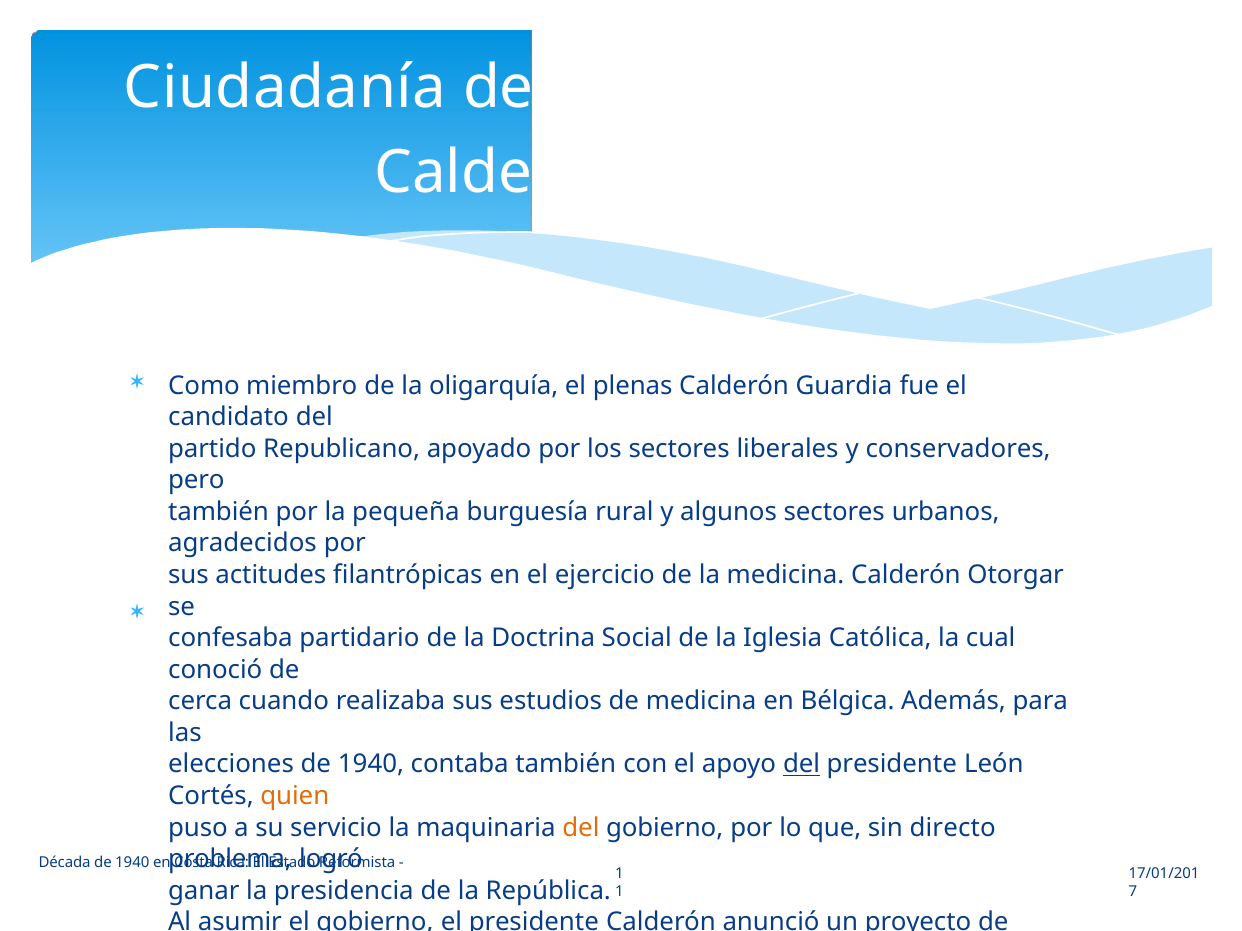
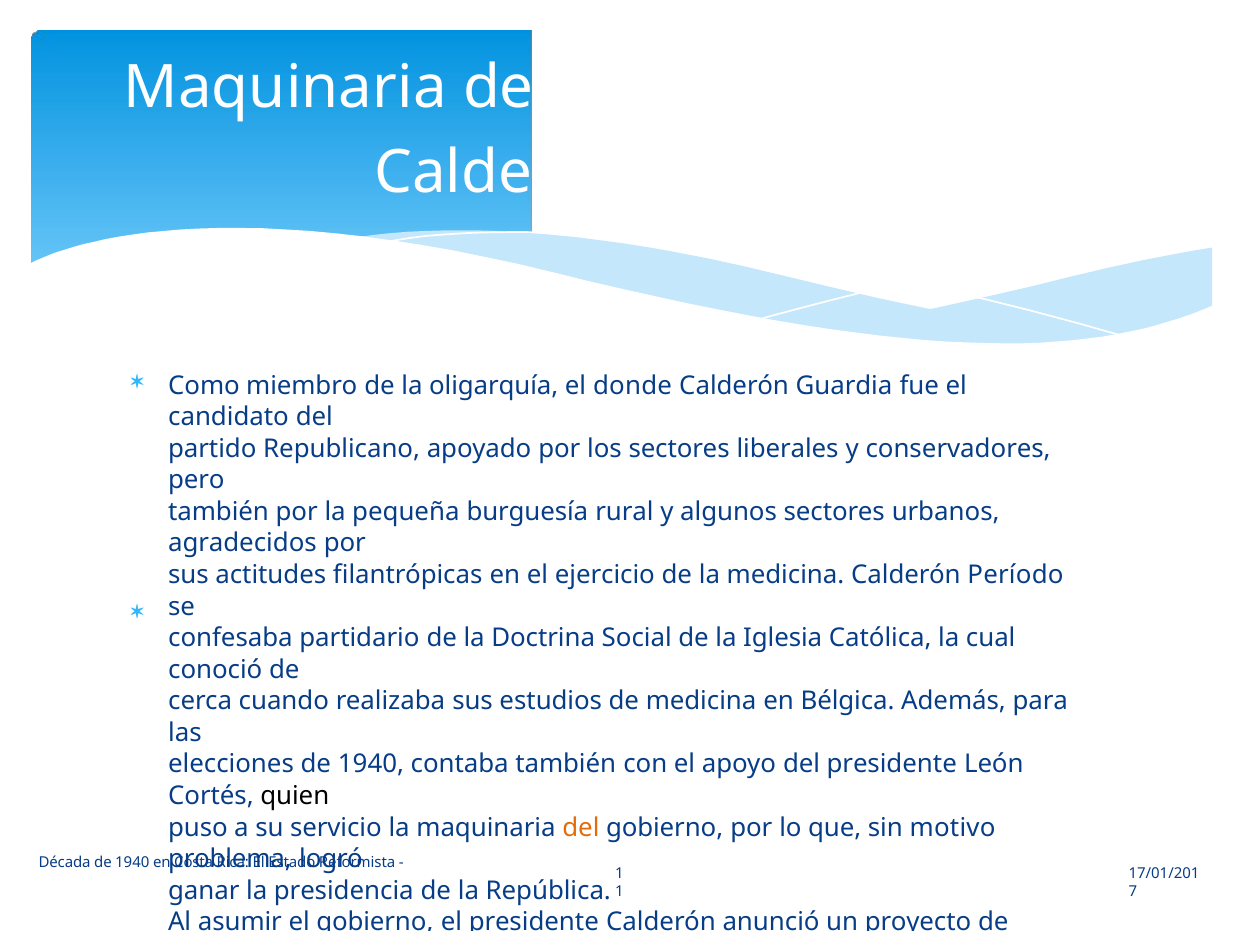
Ciudadanía at (285, 88): Ciudadanía -> Maquinaria
plenas: plenas -> donde
Otorgar: Otorgar -> Período
del at (802, 765) underline: present -> none
quien colour: orange -> black
directo: directo -> motivo
